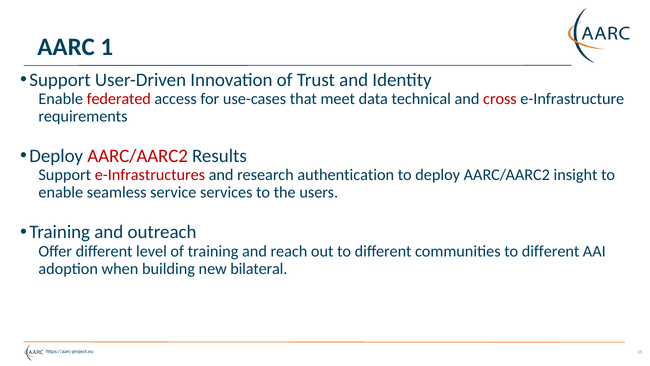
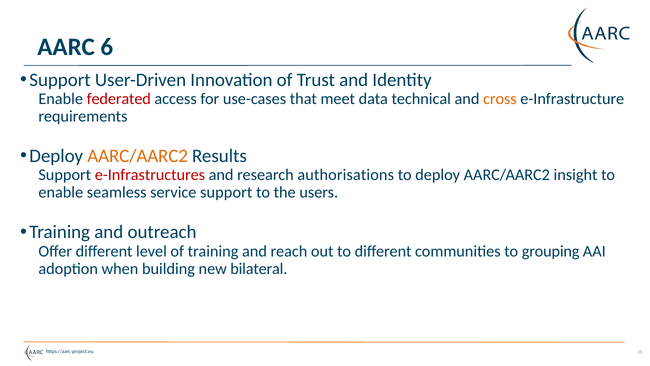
1: 1 -> 6
cross colour: red -> orange
AARC/AARC2 at (138, 156) colour: red -> orange
authentication: authentication -> authorisations
service services: services -> support
communities to different: different -> grouping
